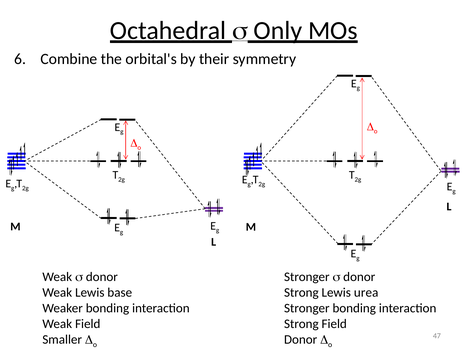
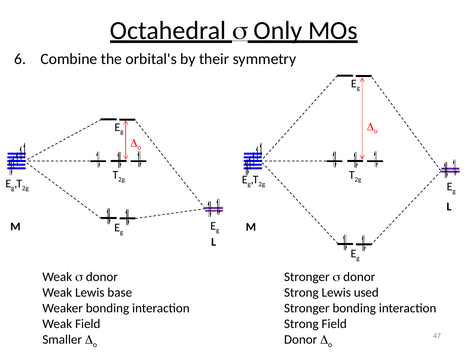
urea: urea -> used
